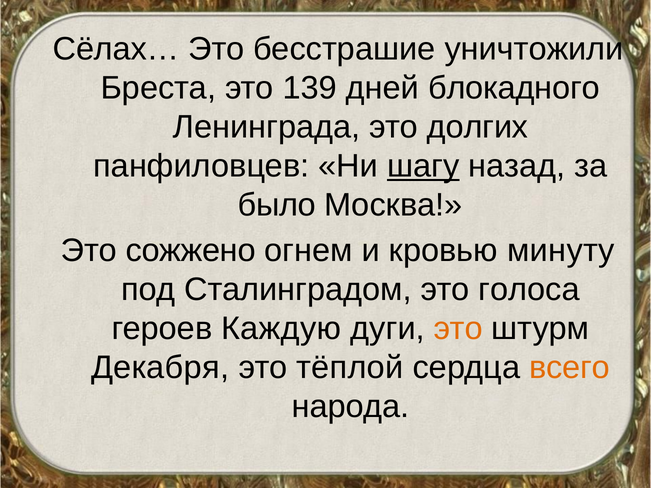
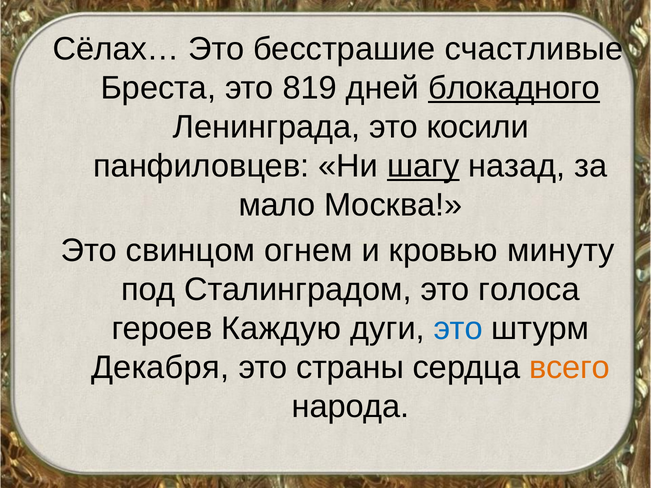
уничтожили: уничтожили -> счастливые
139: 139 -> 819
блокадного underline: none -> present
долгих: долгих -> косили
было: было -> мало
сожжено: сожжено -> свинцом
это at (458, 329) colour: orange -> blue
тёплой: тёплой -> страны
